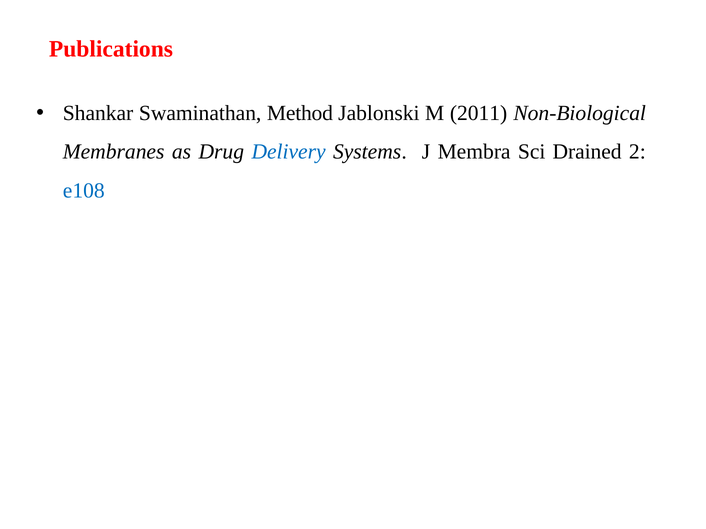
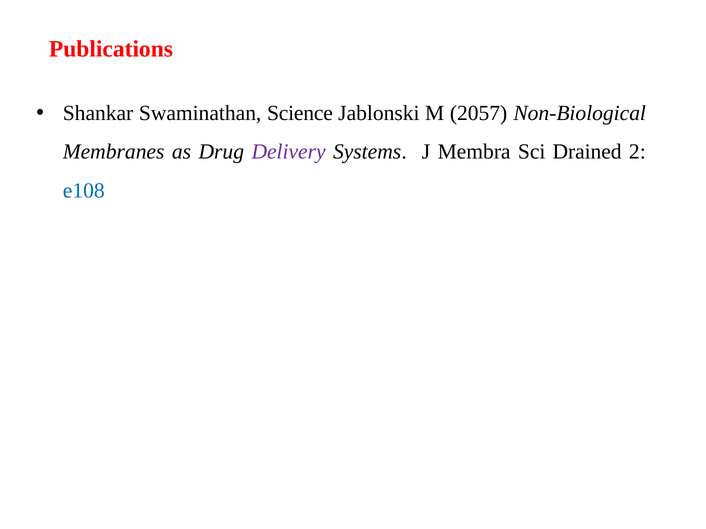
Method: Method -> Science
2011: 2011 -> 2057
Delivery colour: blue -> purple
